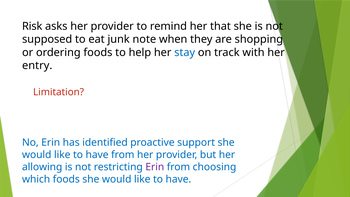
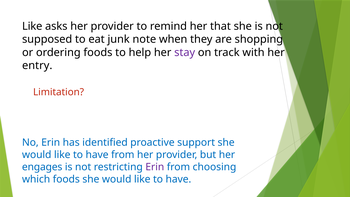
Risk at (32, 26): Risk -> Like
stay colour: blue -> purple
allowing: allowing -> engages
